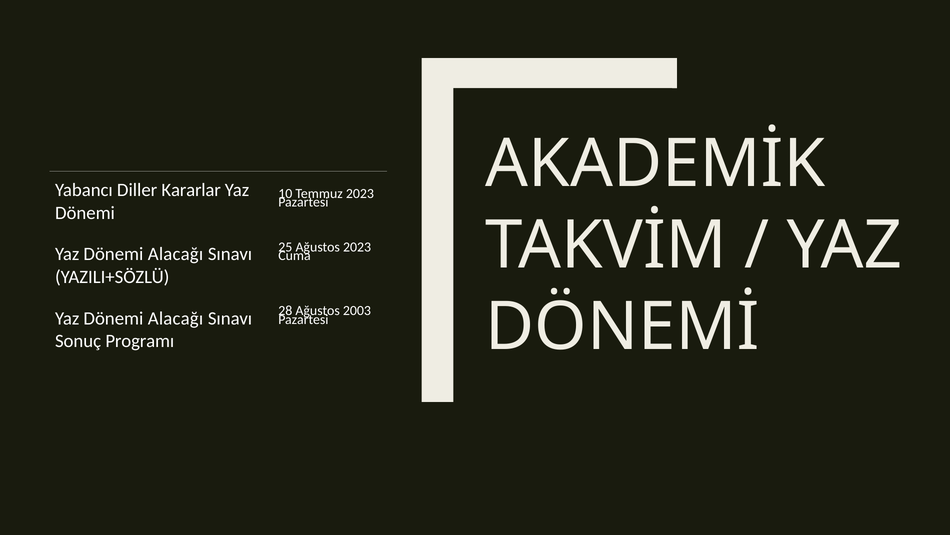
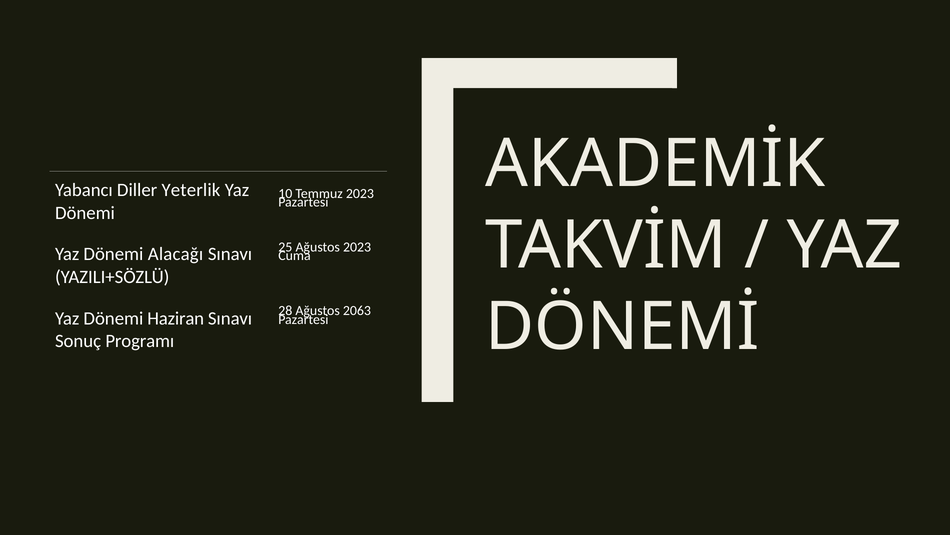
Kararlar: Kararlar -> Yeterlik
2003: 2003 -> 2063
Alacağı at (176, 318): Alacağı -> Haziran
